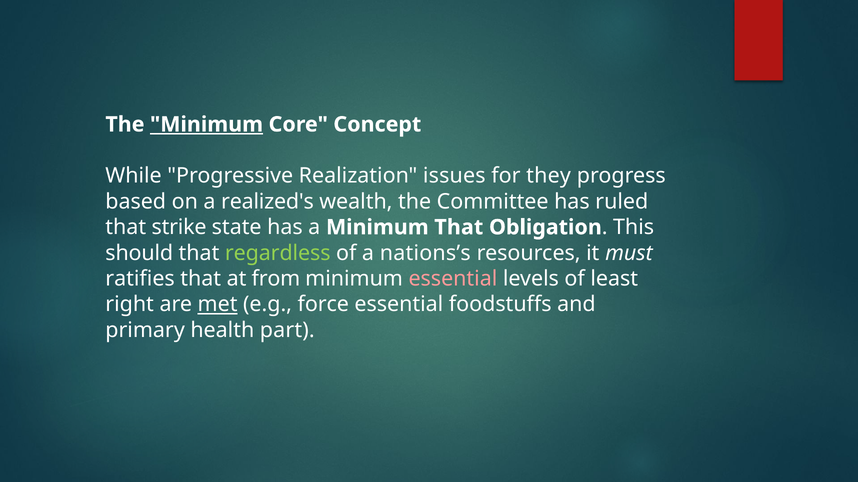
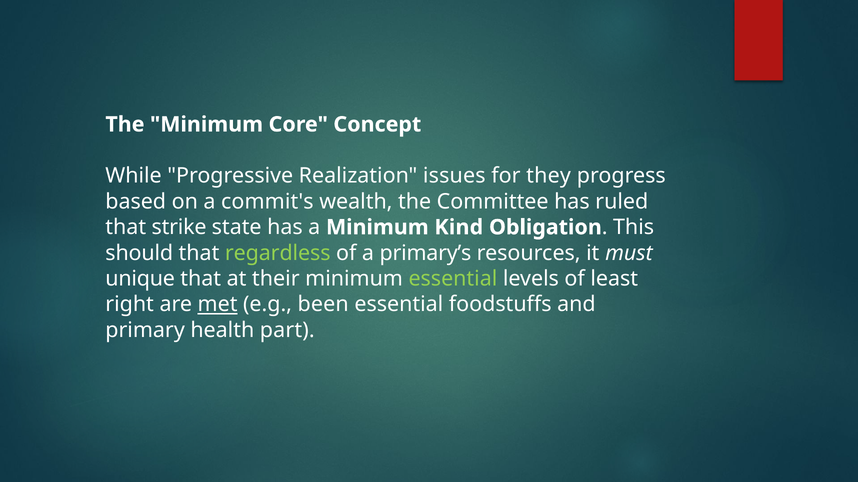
Minimum at (207, 125) underline: present -> none
realized's: realized's -> commit's
Minimum That: That -> Kind
nations’s: nations’s -> primary’s
ratifies: ratifies -> unique
from: from -> their
essential at (453, 279) colour: pink -> light green
force: force -> been
